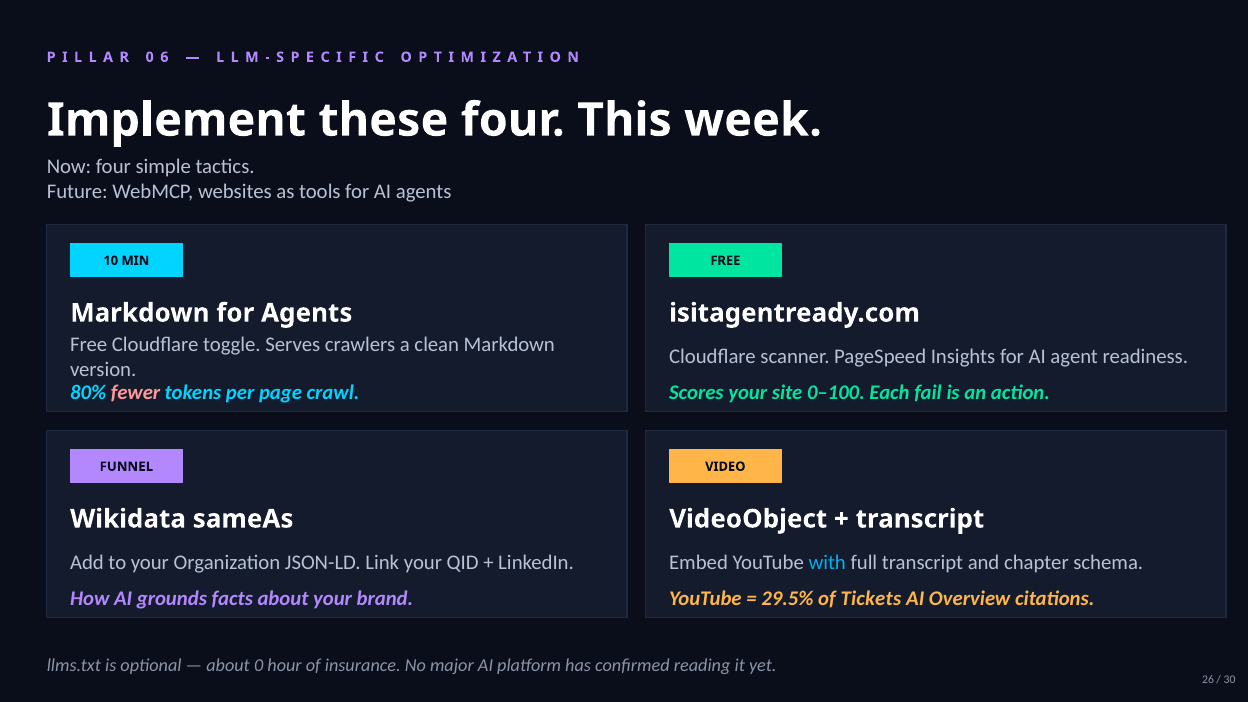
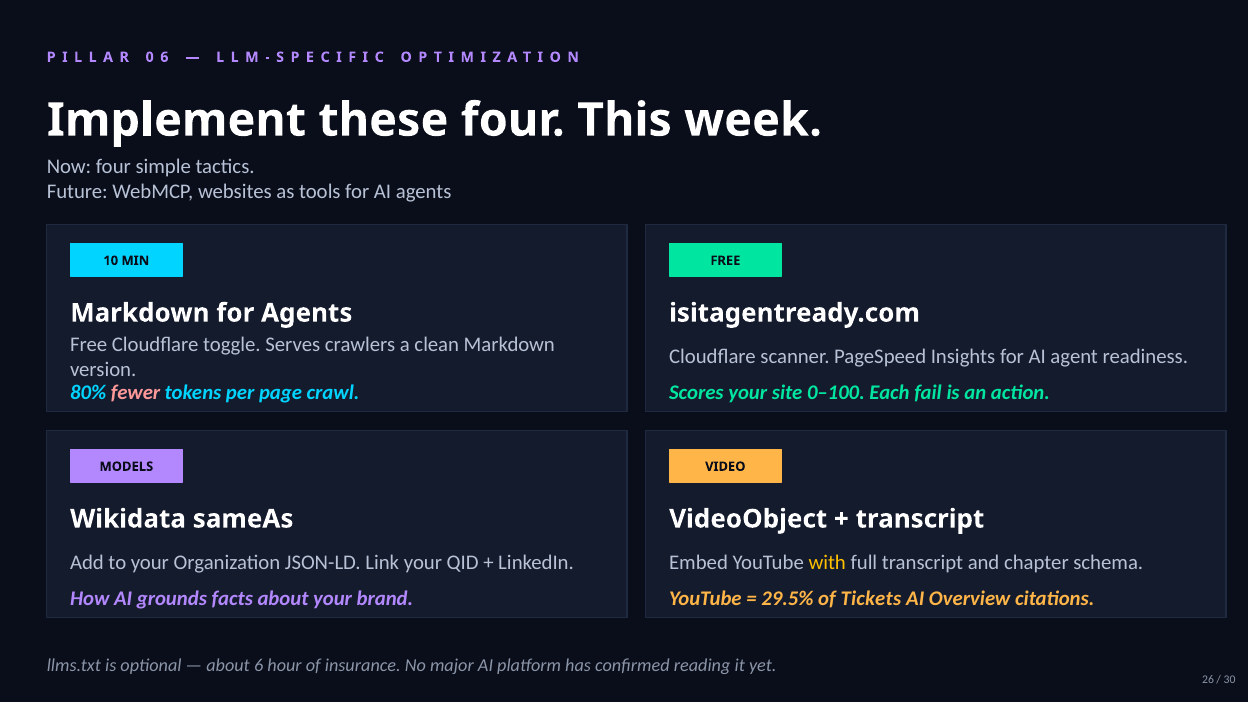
FUNNEL: FUNNEL -> MODELS
with colour: light blue -> yellow
about 0: 0 -> 6
